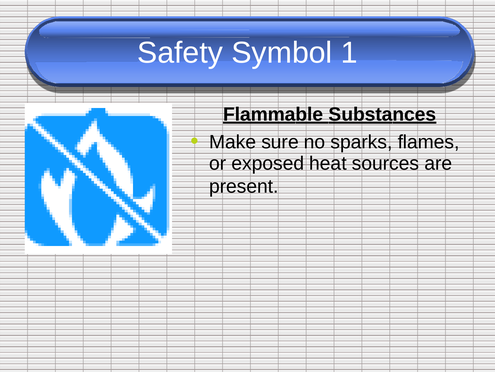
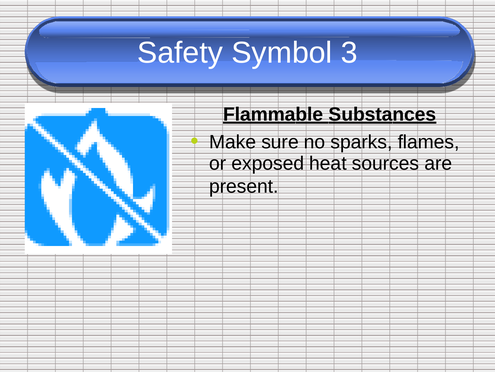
1: 1 -> 3
